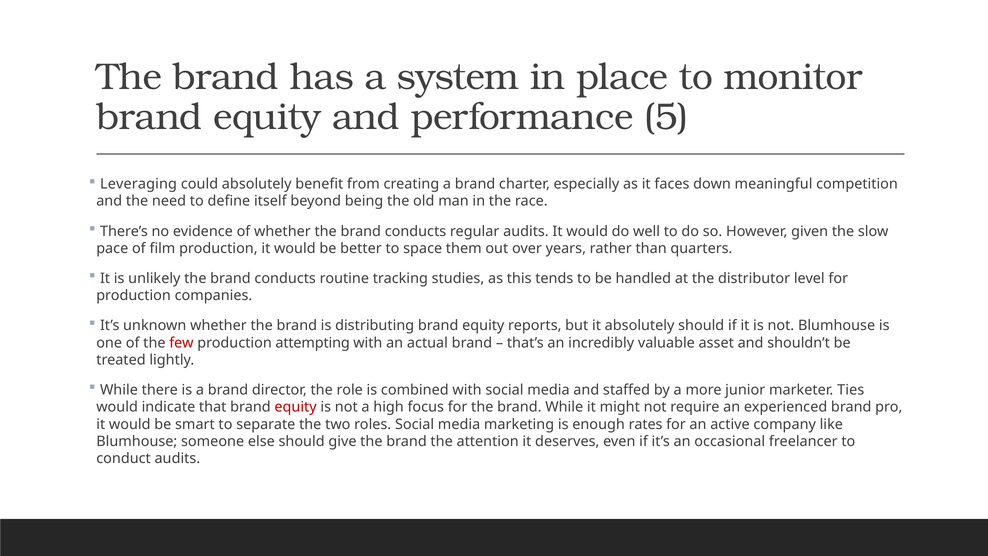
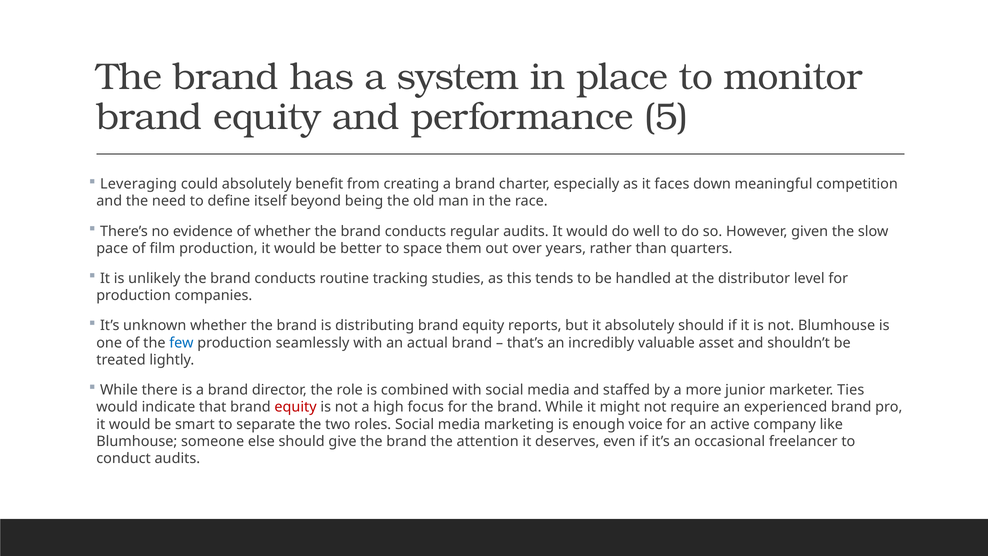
few colour: red -> blue
attempting: attempting -> seamlessly
rates: rates -> voice
